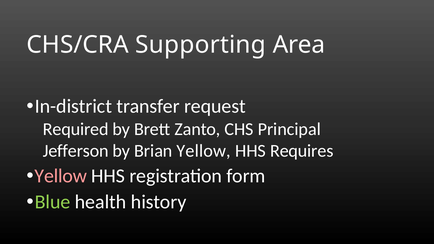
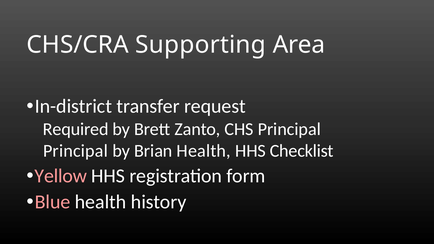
Jefferson at (76, 151): Jefferson -> Principal
Brian Yellow: Yellow -> Health
Requires: Requires -> Checklist
Blue colour: light green -> pink
